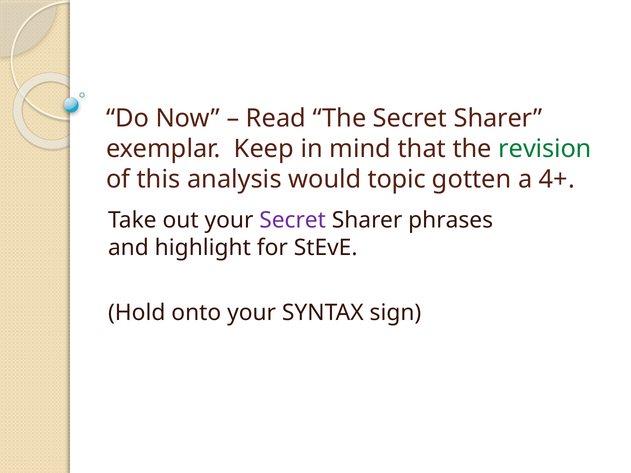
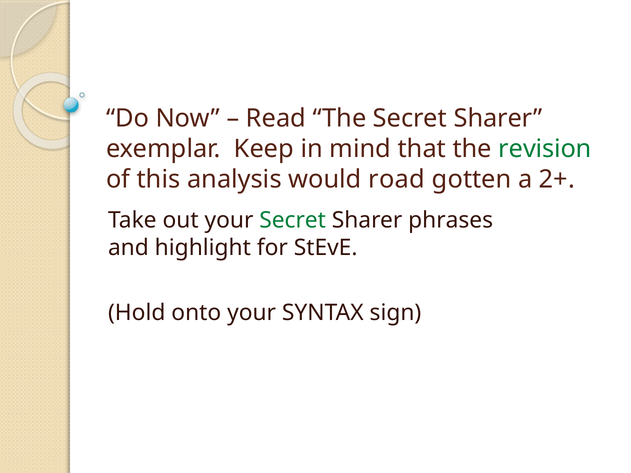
topic: topic -> road
4+: 4+ -> 2+
Secret at (293, 220) colour: purple -> green
